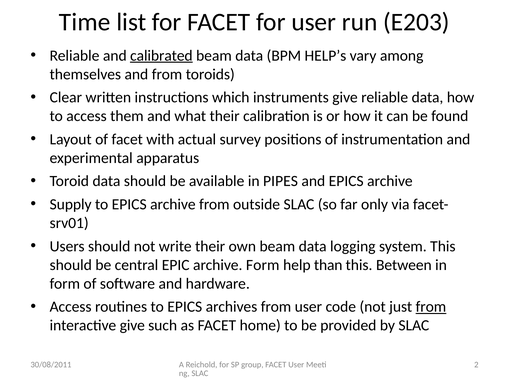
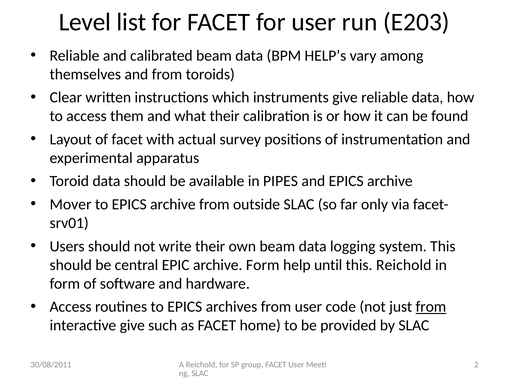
Time: Time -> Level
calibrated underline: present -> none
Supply: Supply -> Mover
than: than -> until
this Between: Between -> Reichold
